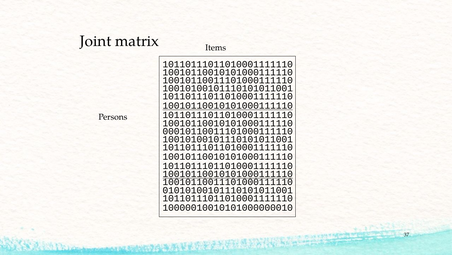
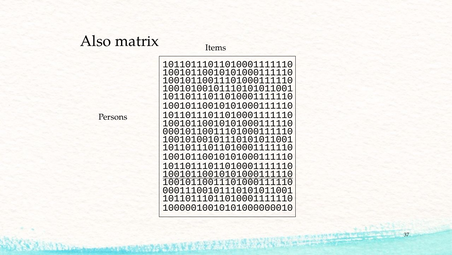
Joint: Joint -> Also
10010110010101000111110 at (228, 106) underline: present -> none
01010100101110101011001: 01010100101110101011001 -> 00011100101110101011001
